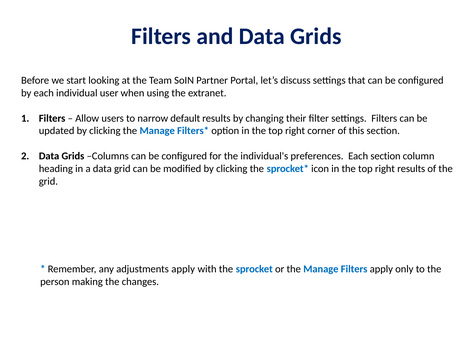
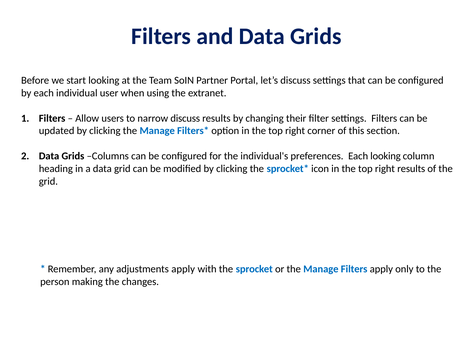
narrow default: default -> discuss
Each section: section -> looking
